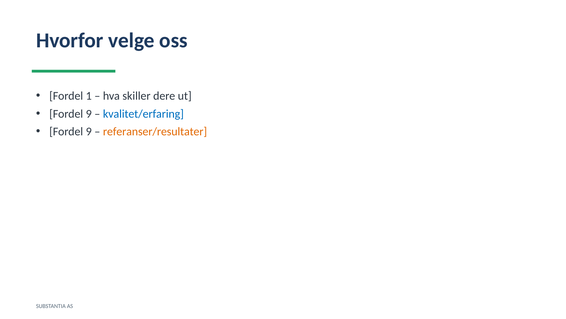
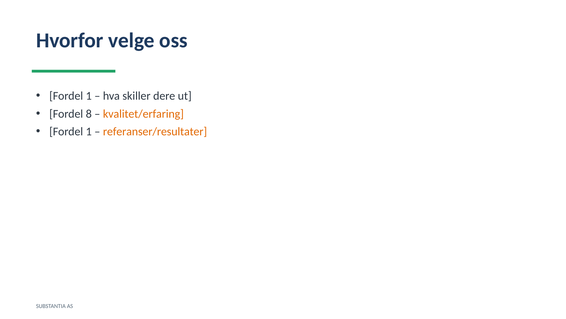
9 at (89, 114): 9 -> 8
kvalitet/erfaring colour: blue -> orange
9 at (89, 131): 9 -> 1
